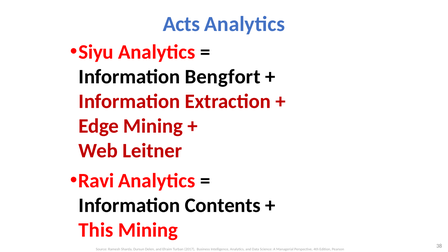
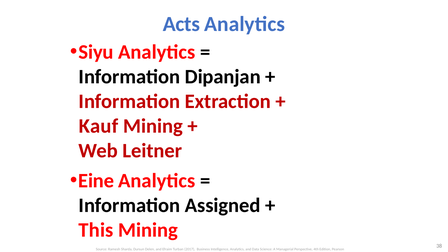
Bengfort: Bengfort -> Dipanjan
Edge: Edge -> Kauf
Ravi: Ravi -> Eine
Contents: Contents -> Assigned
